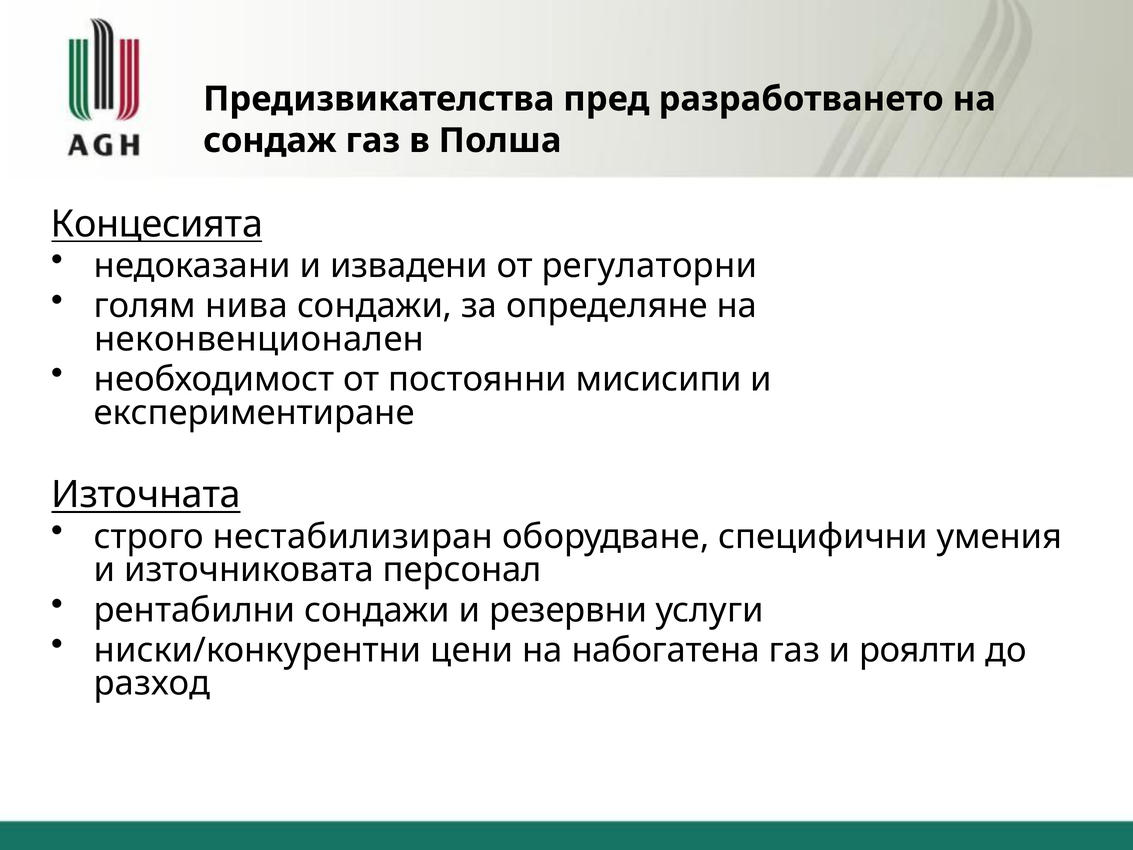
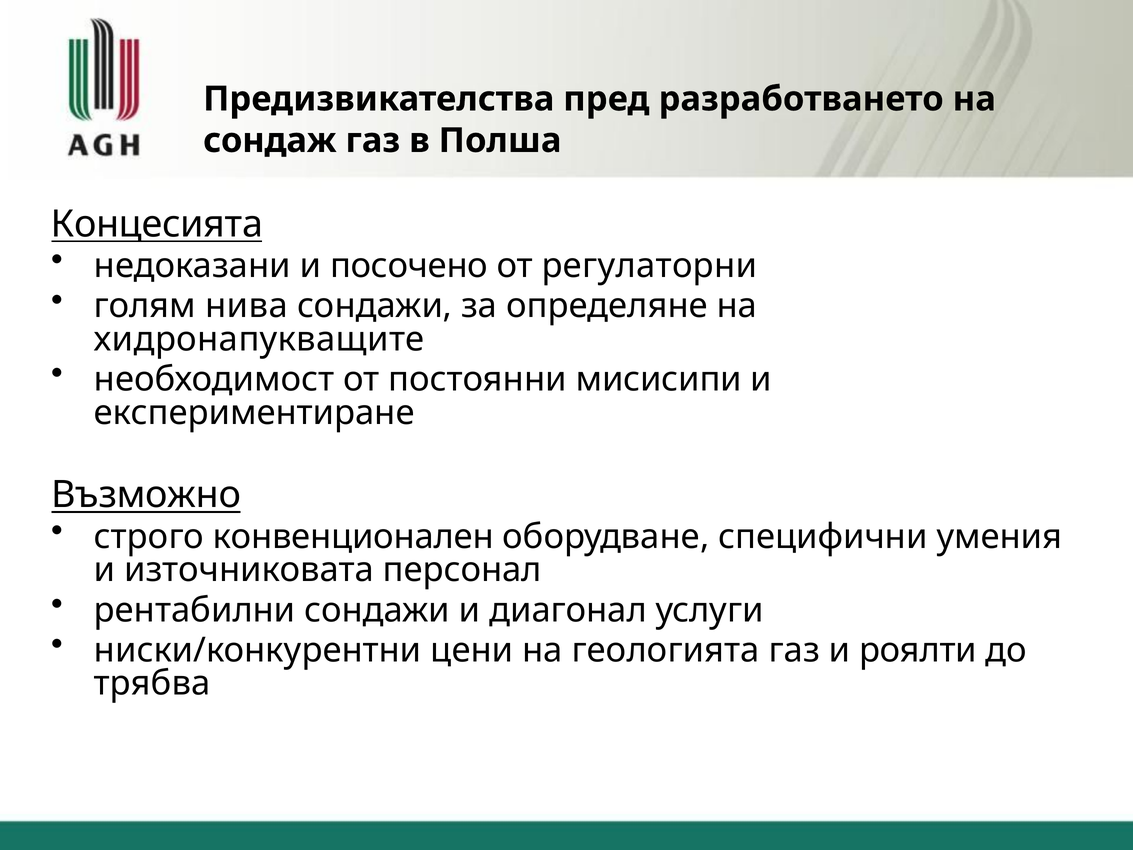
извадени: извадени -> посочено
неконвенционален: неконвенционален -> хидронапукващите
Източната: Източната -> Възможно
нестабилизиран: нестабилизиран -> конвенционален
резервни: резервни -> диагонал
набогатена: набогатена -> геологията
разход: разход -> трябва
